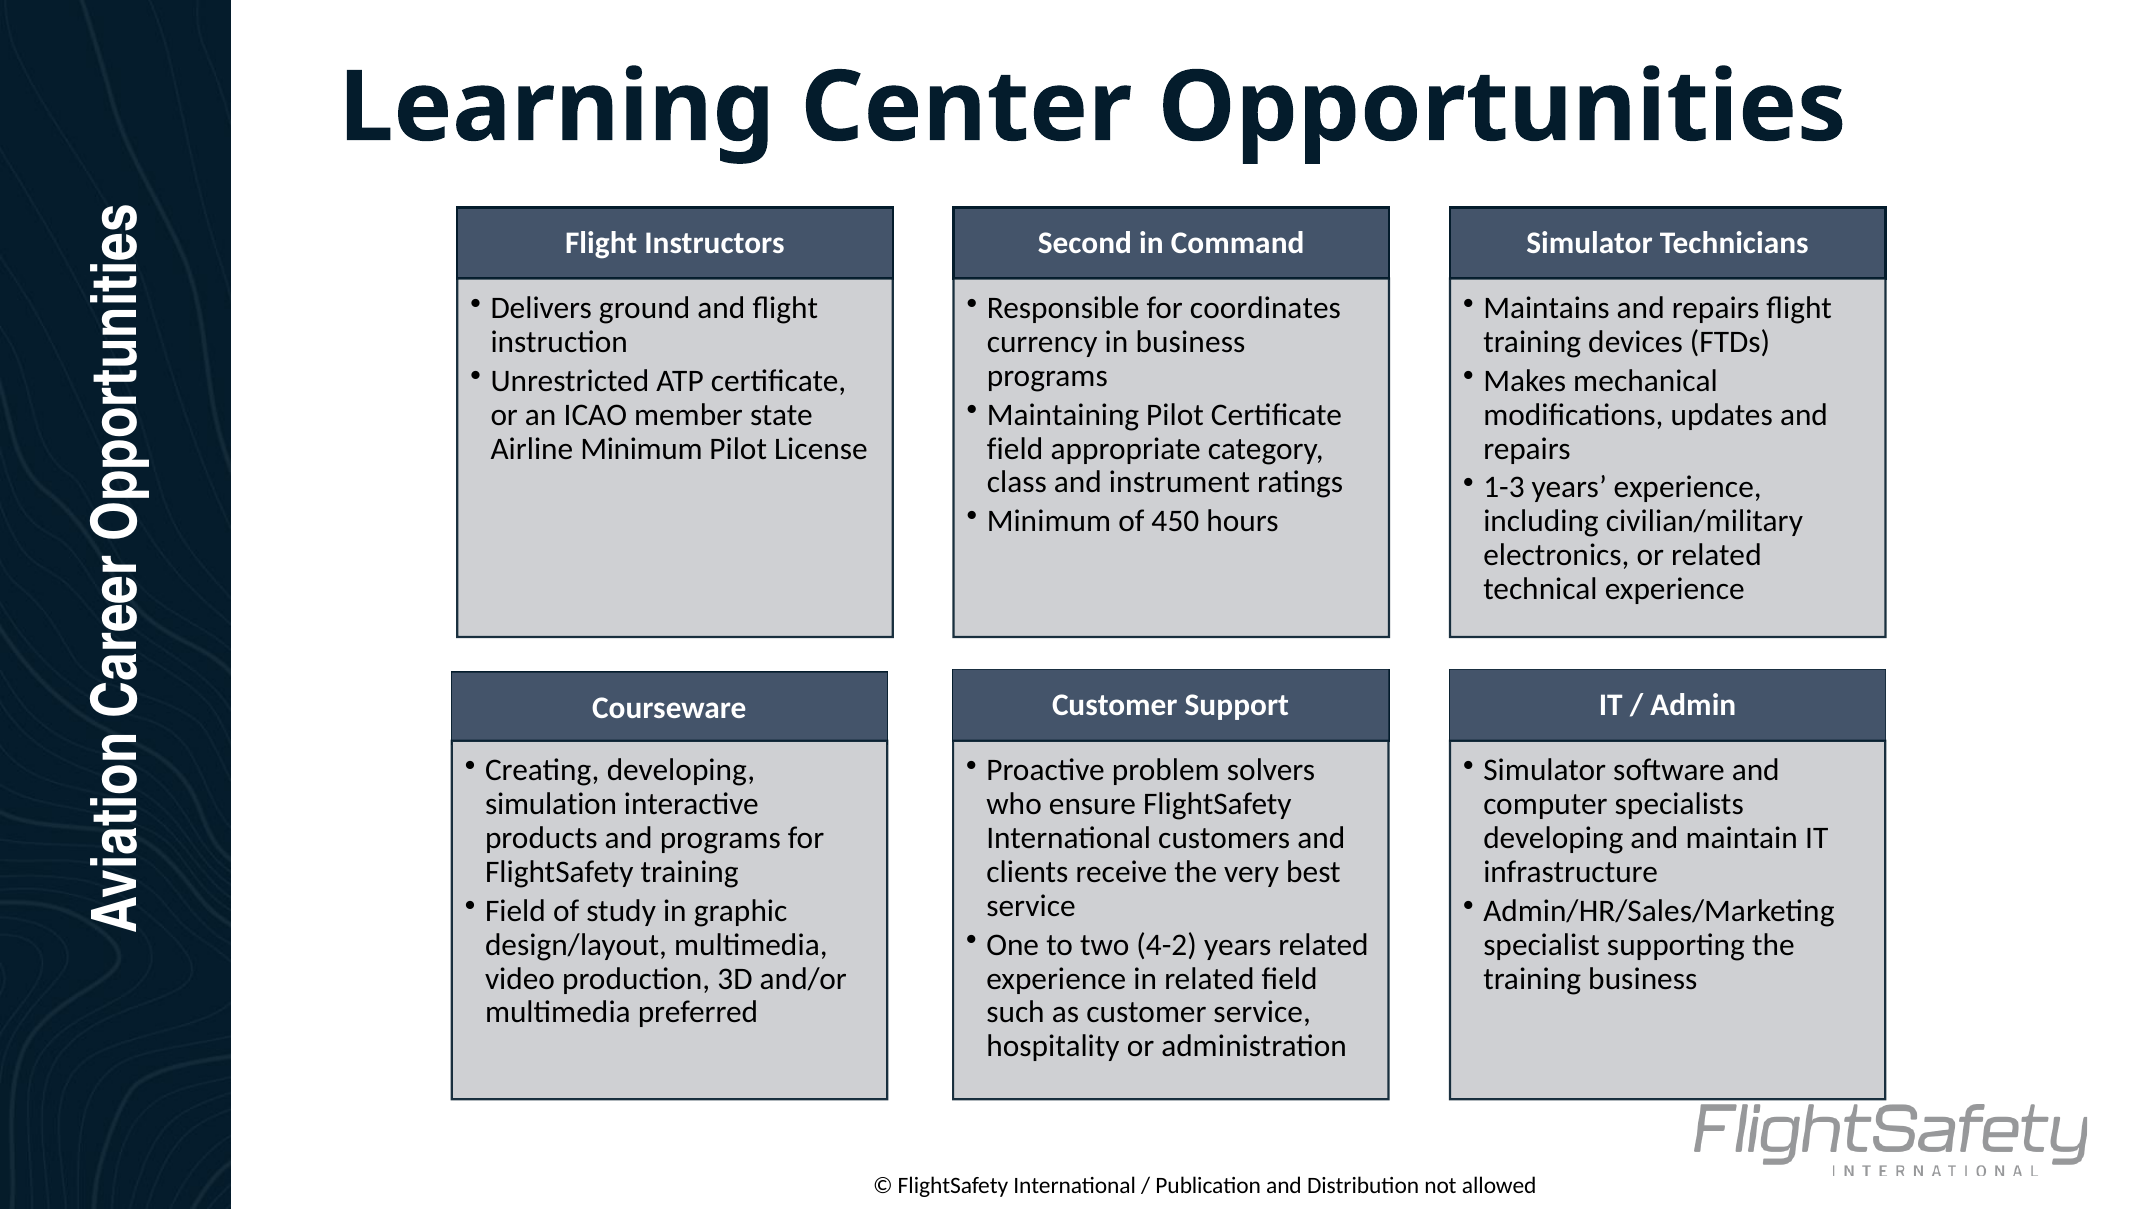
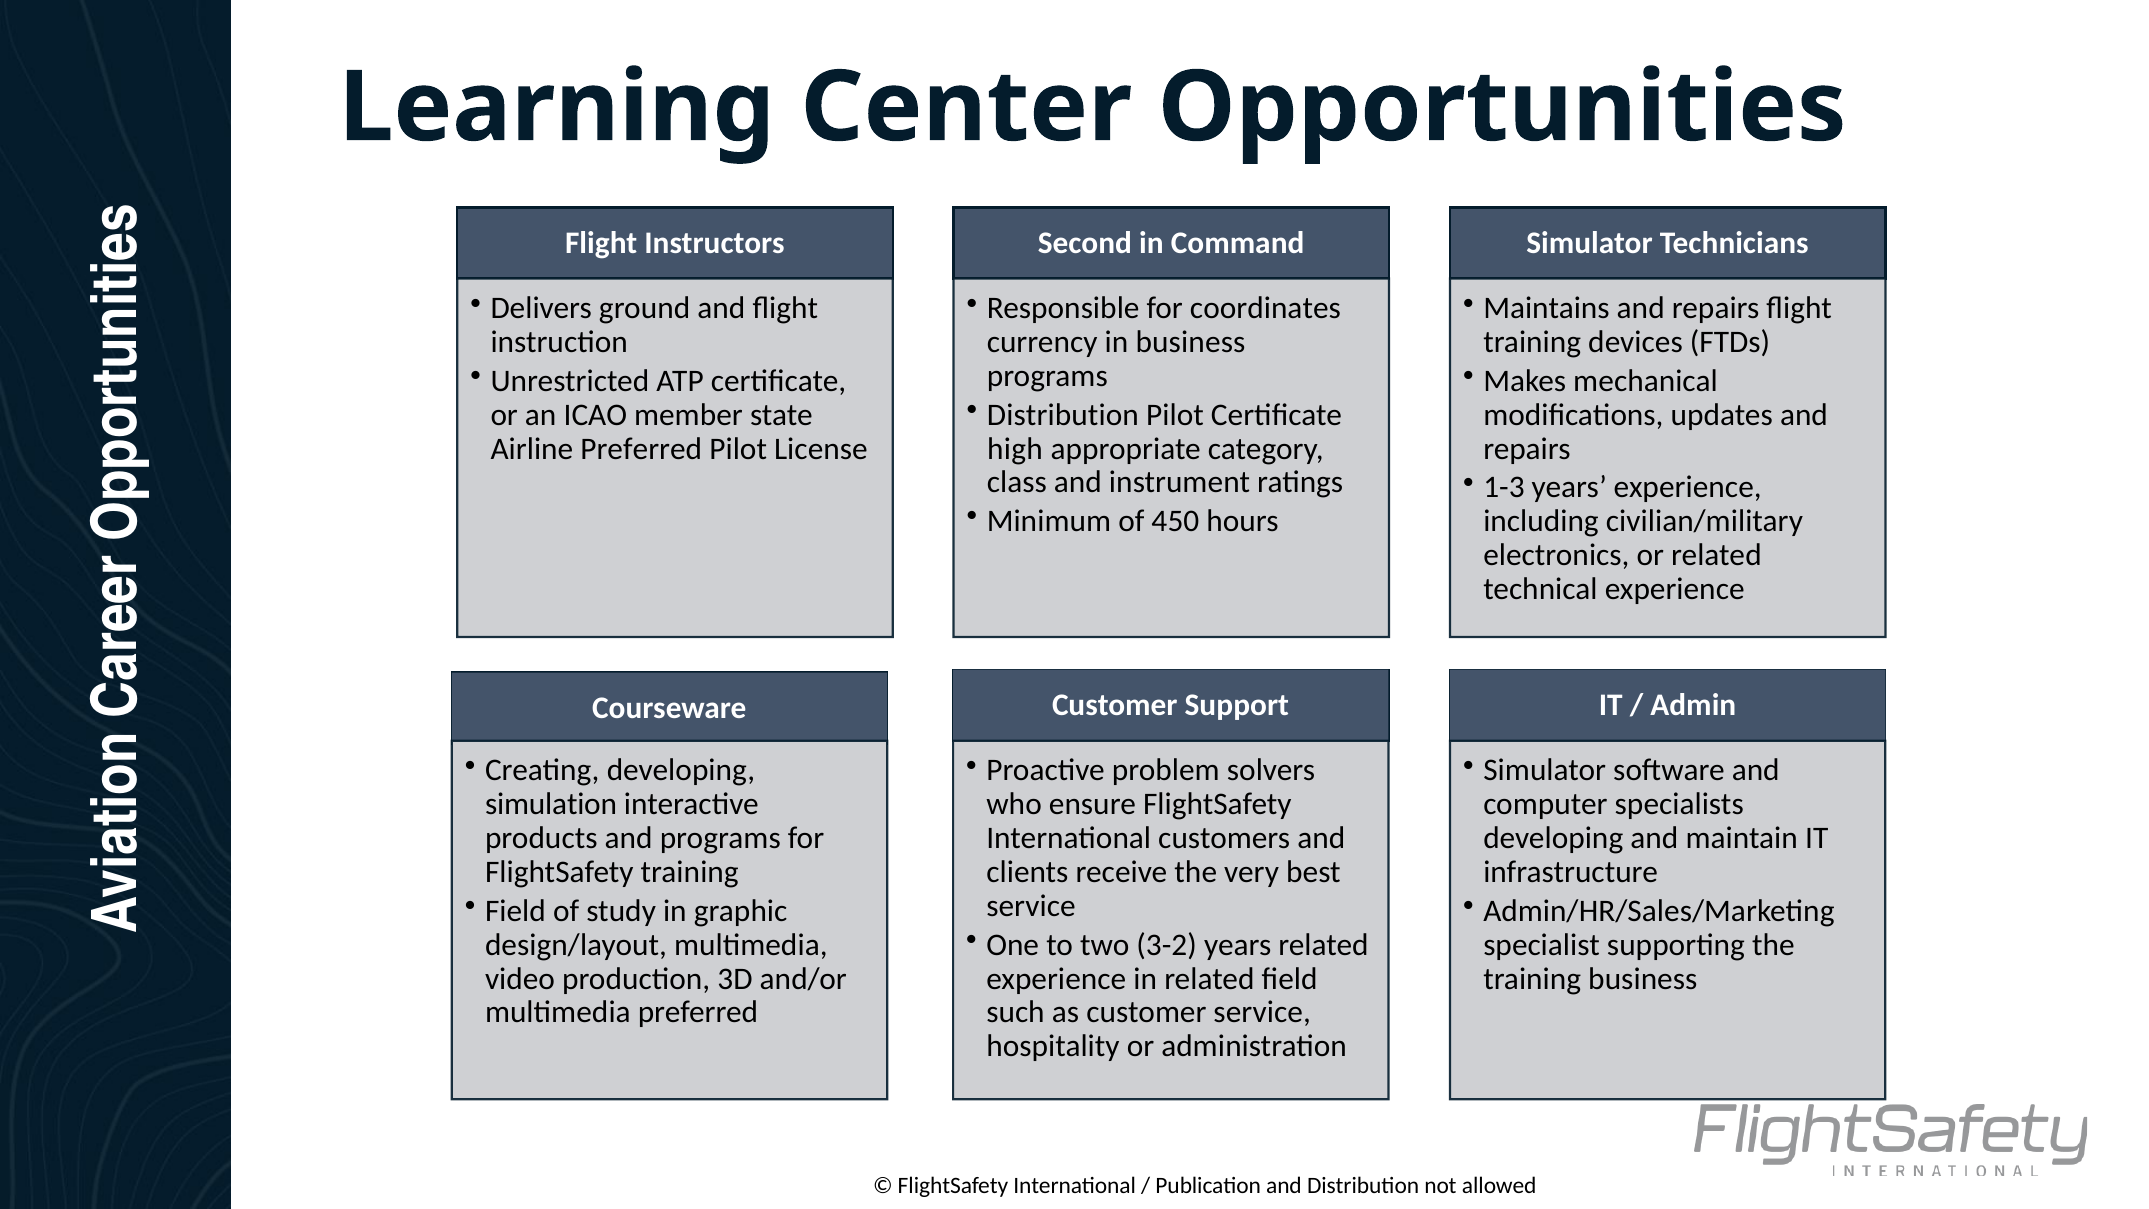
Maintaining at (1063, 415): Maintaining -> Distribution
Airline Minimum: Minimum -> Preferred
field at (1015, 449): field -> high
4-2: 4-2 -> 3-2
